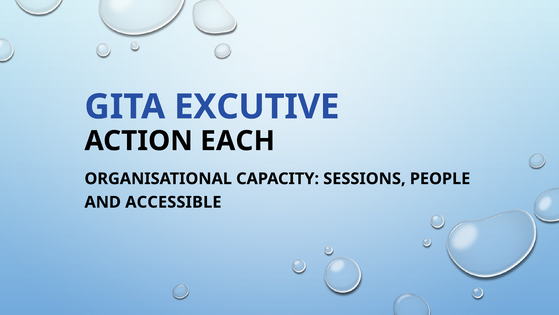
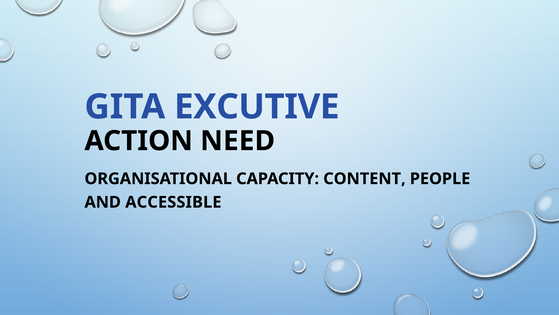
EACH: EACH -> NEED
SESSIONS: SESSIONS -> CONTENT
